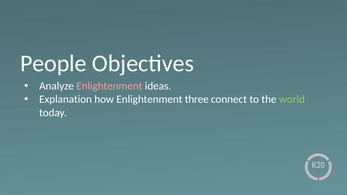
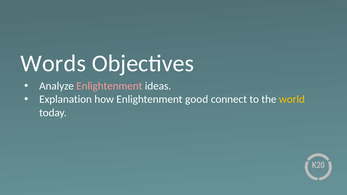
People: People -> Words
three: three -> good
world colour: light green -> yellow
